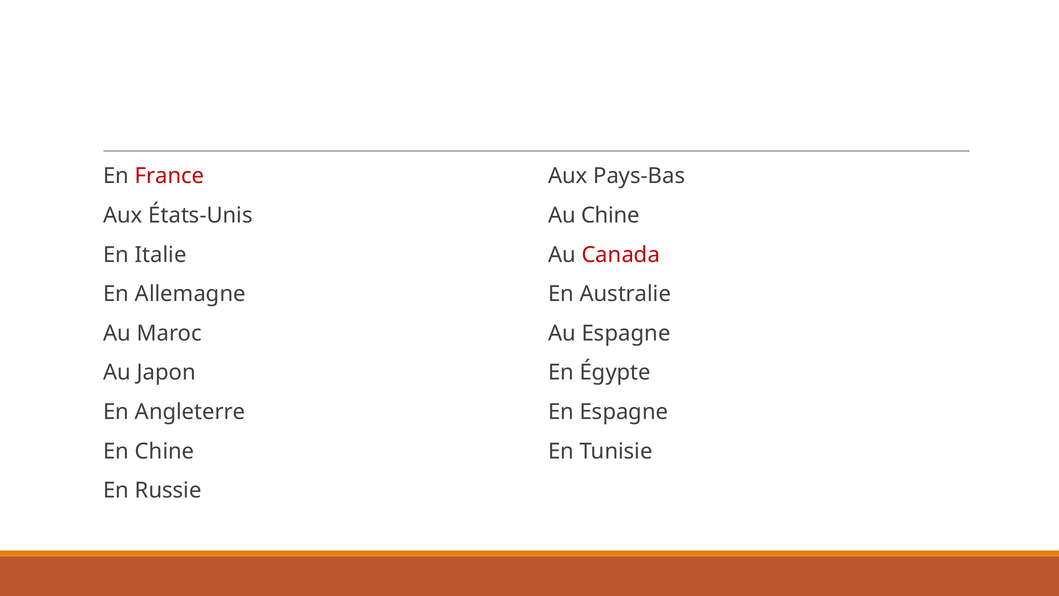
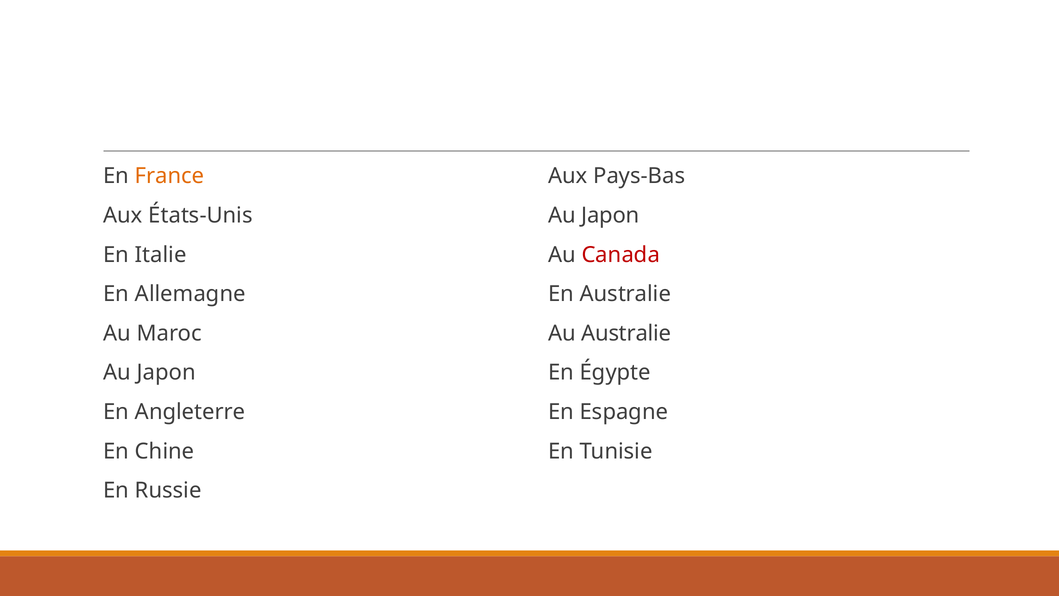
France colour: red -> orange
Chine at (610, 215): Chine -> Japon
Au Espagne: Espagne -> Australie
